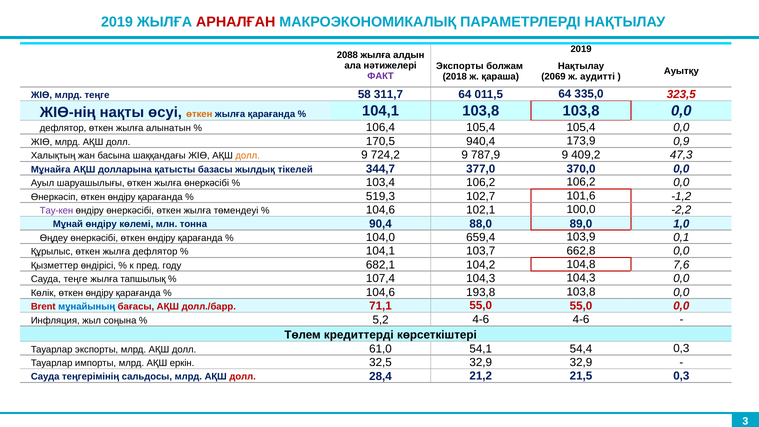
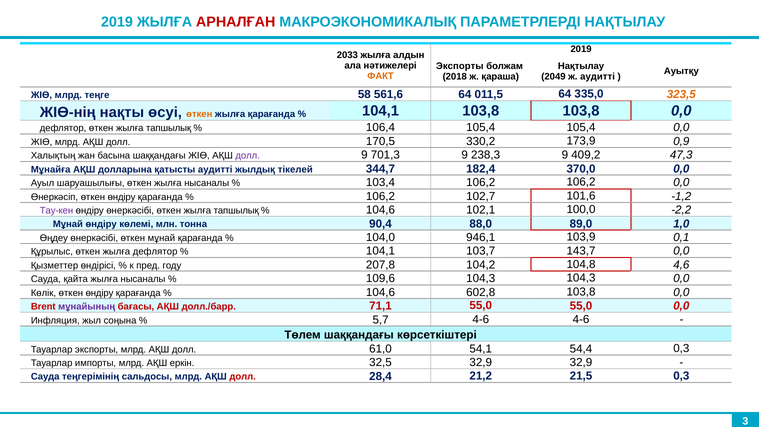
2088: 2088 -> 2033
ФАКТ colour: purple -> orange
2069: 2069 -> 2049
311,7: 311,7 -> 561,6
323,5 colour: red -> orange
дефлятор өткен жылға алынатын: алынатын -> тапшылық
940,4: 940,4 -> 330,2
долл at (248, 156) colour: orange -> purple
724,2: 724,2 -> 701,3
787,9: 787,9 -> 238,3
қатысты базасы: базасы -> аудитті
377,0: 377,0 -> 182,4
өткен жылға өнеркәсібі: өнеркәсібі -> нысаналы
519,3 at (381, 196): 519,3 -> 106,2
өнеркәсібі өткен жылға төмендеуі: төмендеуі -> тапшылық
өнеркәсібі өткен өндіру: өндіру -> мұнай
659,4: 659,4 -> 946,1
662,8: 662,8 -> 143,7
682,1: 682,1 -> 207,8
7,6: 7,6 -> 4,6
Сауда теңге: теңге -> қайта
тапшылық at (143, 279): тапшылық -> нысаналы
107,4: 107,4 -> 109,6
193,8: 193,8 -> 602,8
мұнайының colour: blue -> purple
5,2: 5,2 -> 5,7
Төлем кредиттерді: кредиттерді -> шаққандағы
